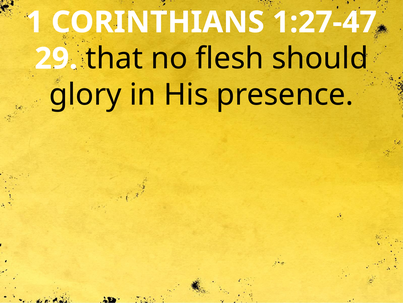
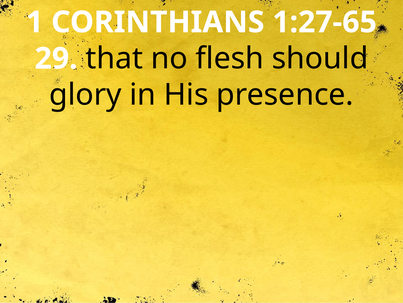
1:27-47: 1:27-47 -> 1:27-65
